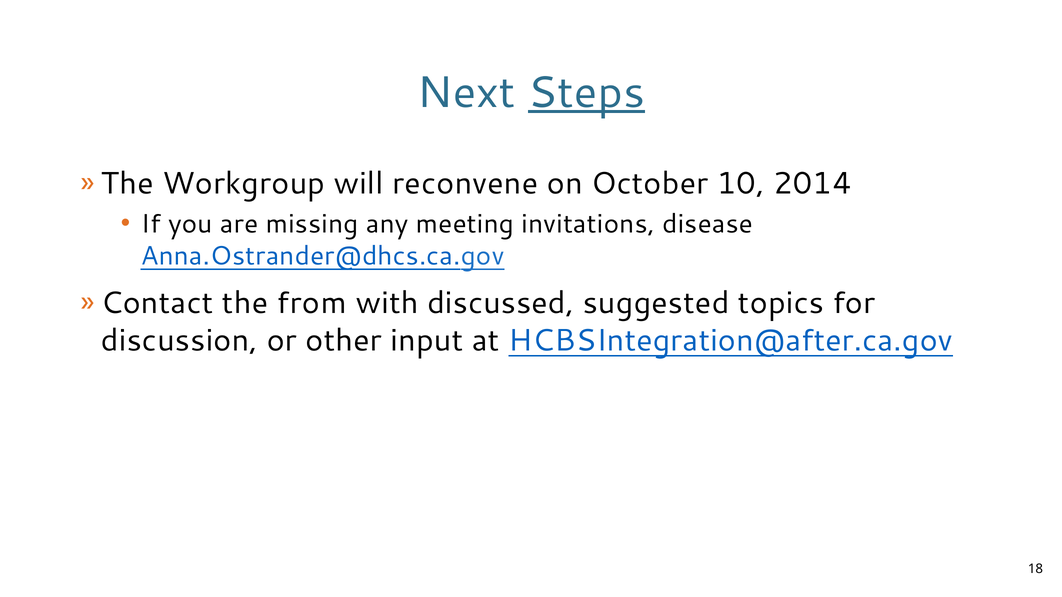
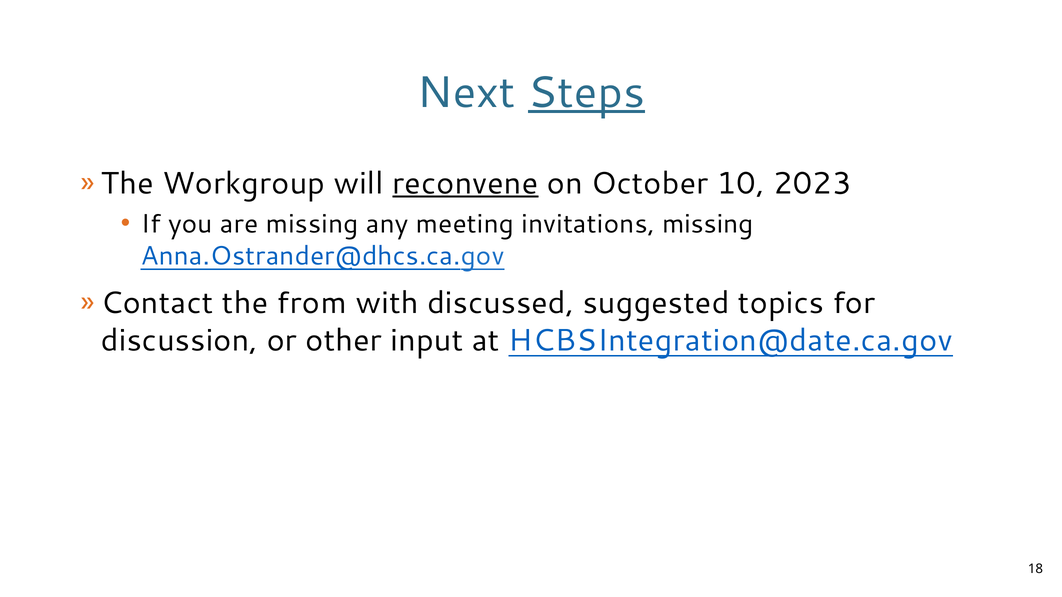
reconvene underline: none -> present
2014: 2014 -> 2023
invitations disease: disease -> missing
HCBSIntegration@after.ca.gov: HCBSIntegration@after.ca.gov -> HCBSIntegration@date.ca.gov
